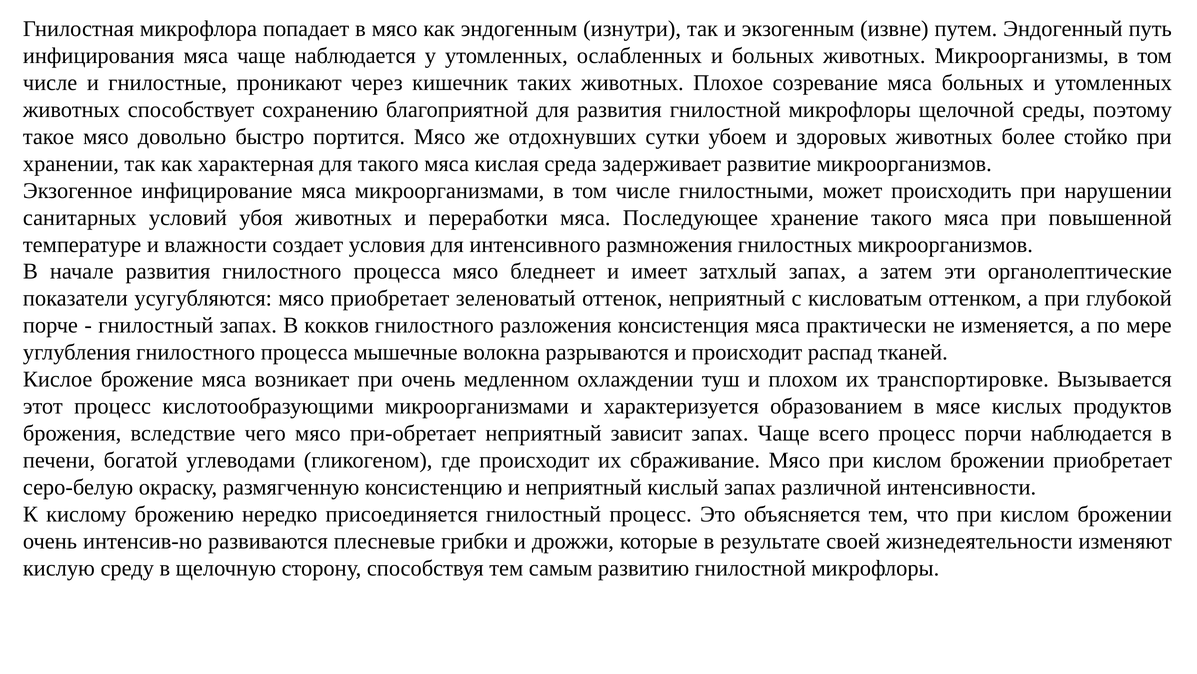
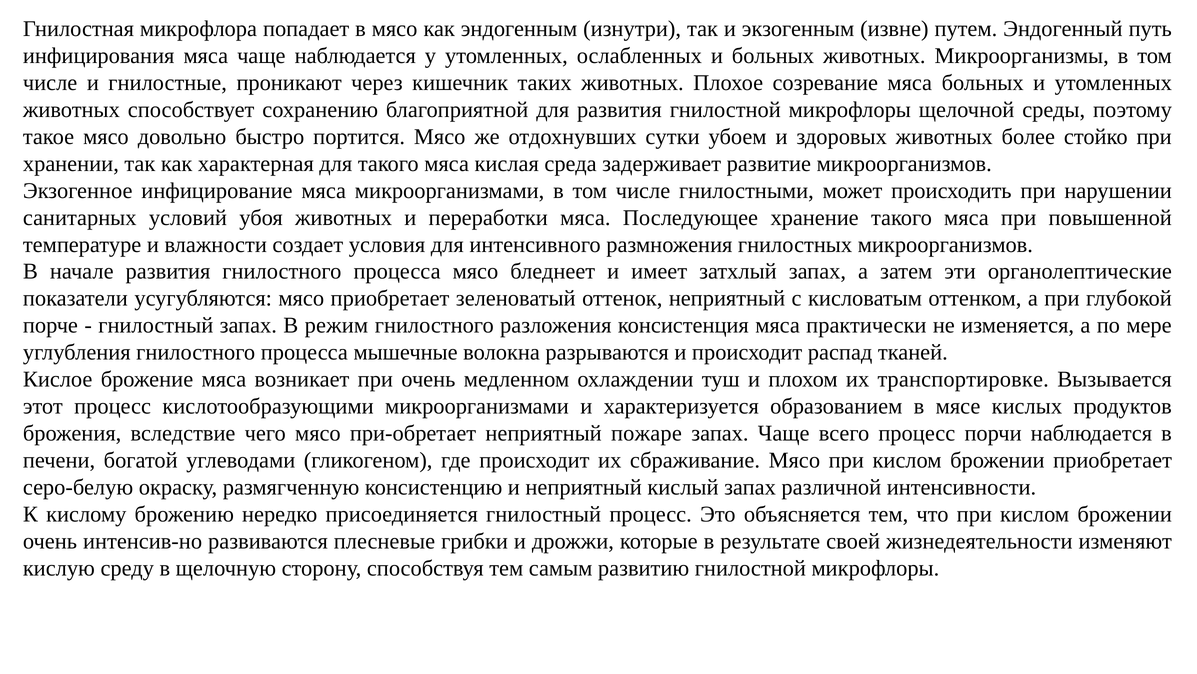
кокков: кокков -> режим
зависит: зависит -> пожаре
